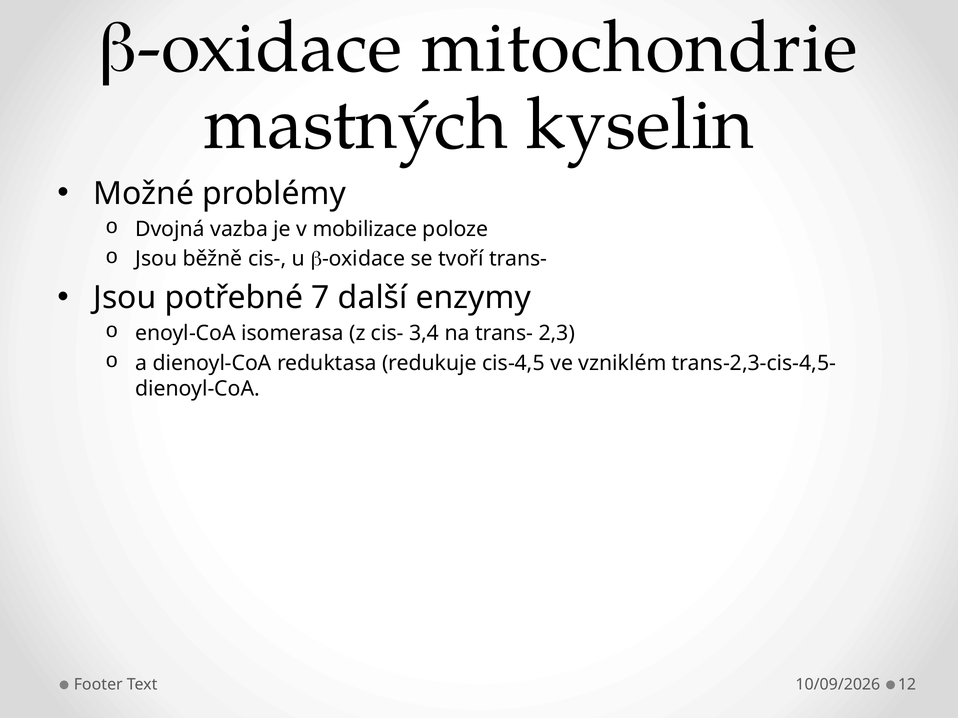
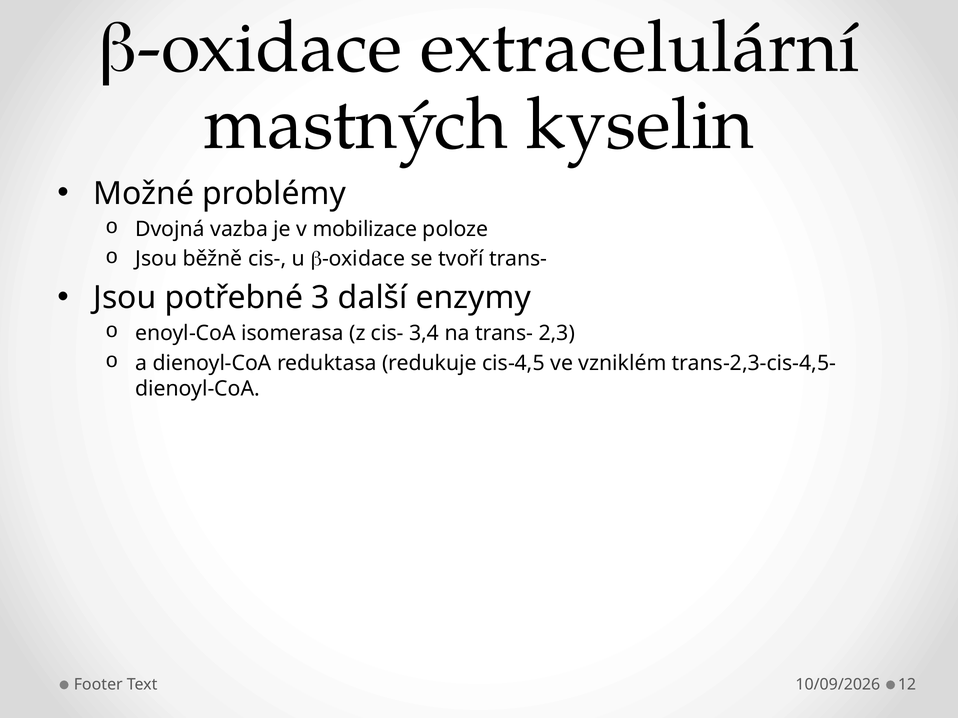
mitochondrie: mitochondrie -> extracelulární
7: 7 -> 3
